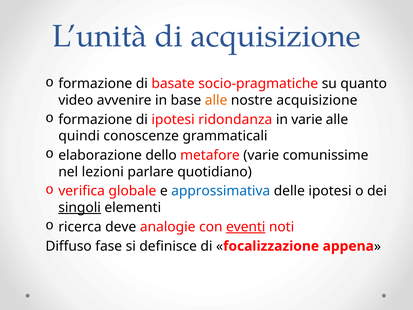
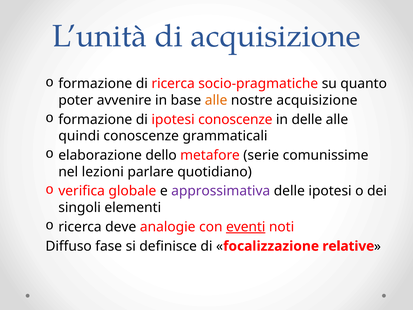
di basate: basate -> ricerca
video: video -> poter
ipotesi ridondanza: ridondanza -> conoscenze
in varie: varie -> delle
metafore varie: varie -> serie
approssimativa colour: blue -> purple
singoli underline: present -> none
appena: appena -> relative
